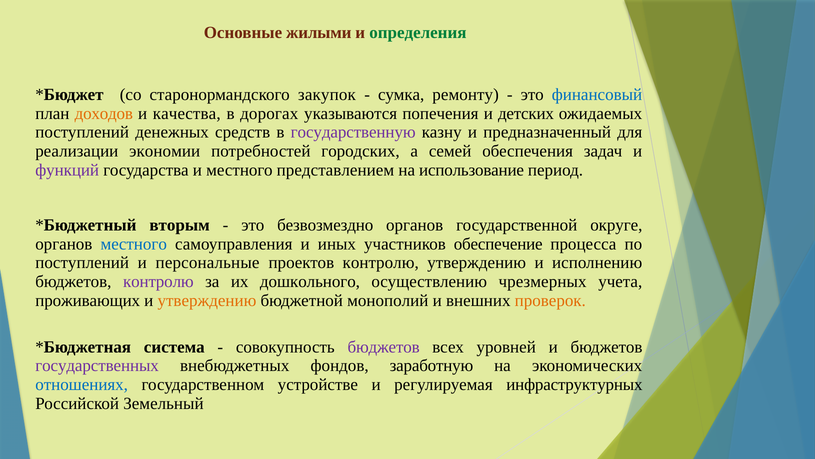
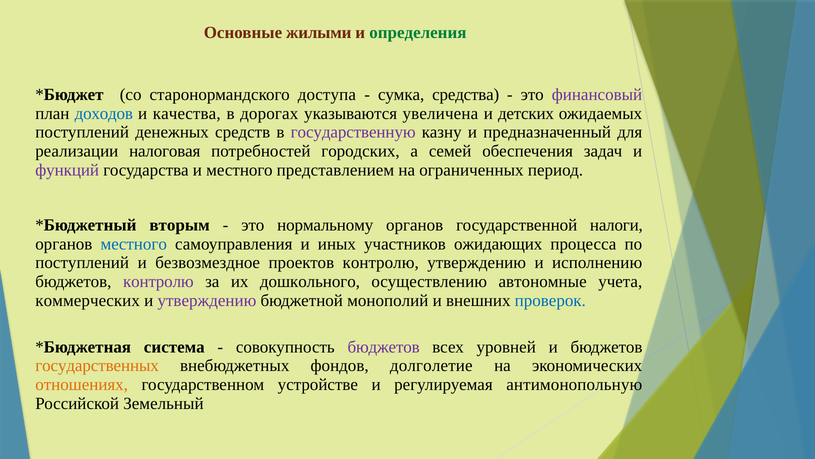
закупок: закупок -> доступа
ремонту: ремонту -> средства
финансовый colour: blue -> purple
доходов colour: orange -> blue
попечения: попечения -> увеличена
экономии: экономии -> налоговая
использование: использование -> ограниченных
безвозмездно: безвозмездно -> нормальному
округе: округе -> налоги
обеспечение: обеспечение -> ожидающих
персональные: персональные -> безвозмездное
чрезмерных: чрезмерных -> автономные
проживающих: проживающих -> коммерческих
утверждению at (207, 300) colour: orange -> purple
проверок colour: orange -> blue
государственных colour: purple -> orange
заработную: заработную -> долголетие
отношениях colour: blue -> orange
инфраструктурных: инфраструктурных -> антимонопольную
